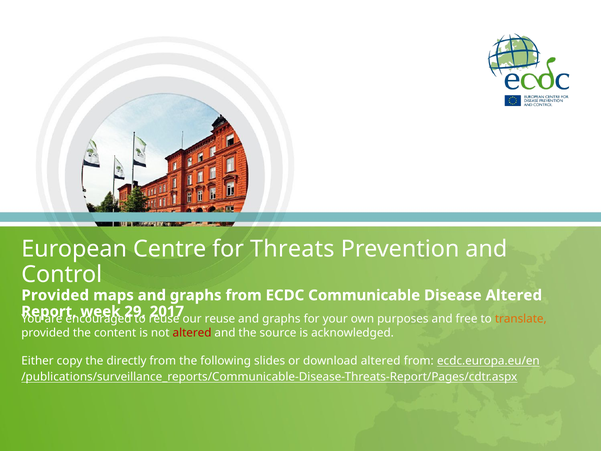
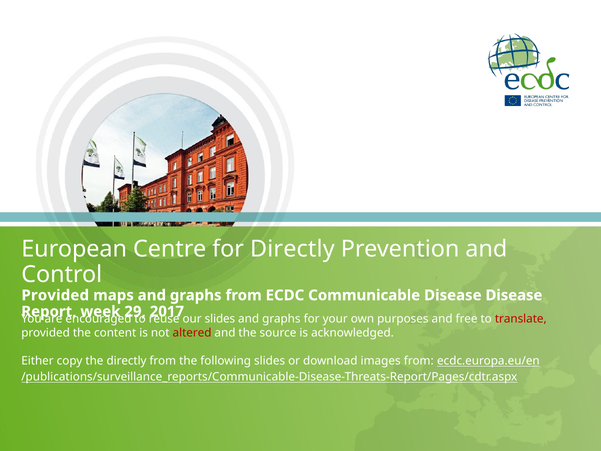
for Threats: Threats -> Directly
Disease Altered: Altered -> Disease
our reuse: reuse -> slides
translate colour: orange -> red
download altered: altered -> images
